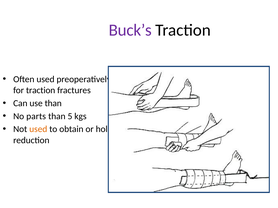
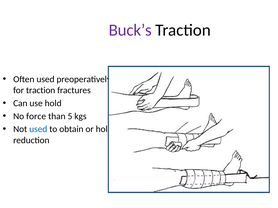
use than: than -> hold
parts: parts -> force
used at (38, 129) colour: orange -> blue
